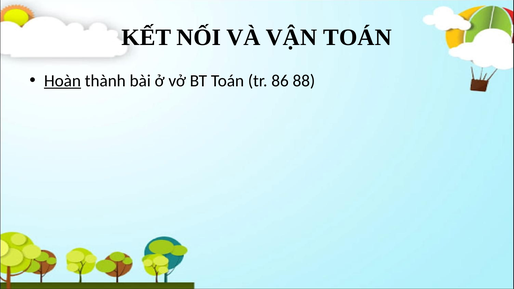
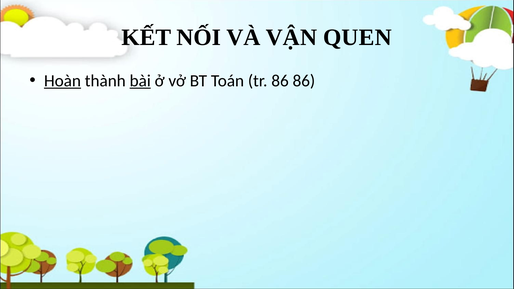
VẬN TOÁN: TOÁN -> QUEN
bài underline: none -> present
86 88: 88 -> 86
